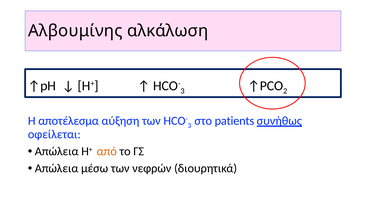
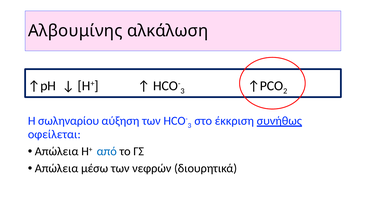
αποτέλεσμα: αποτέλεσμα -> σωληναρίου
patients: patients -> έκκριση
από colour: orange -> blue
